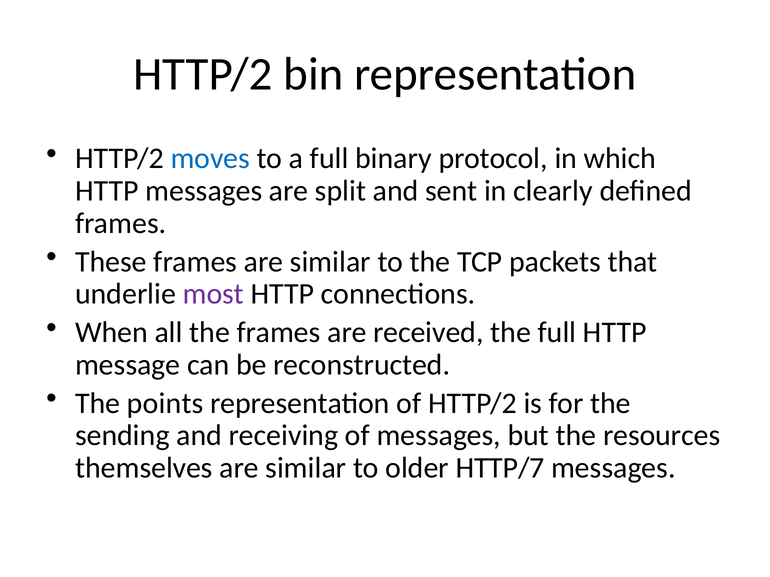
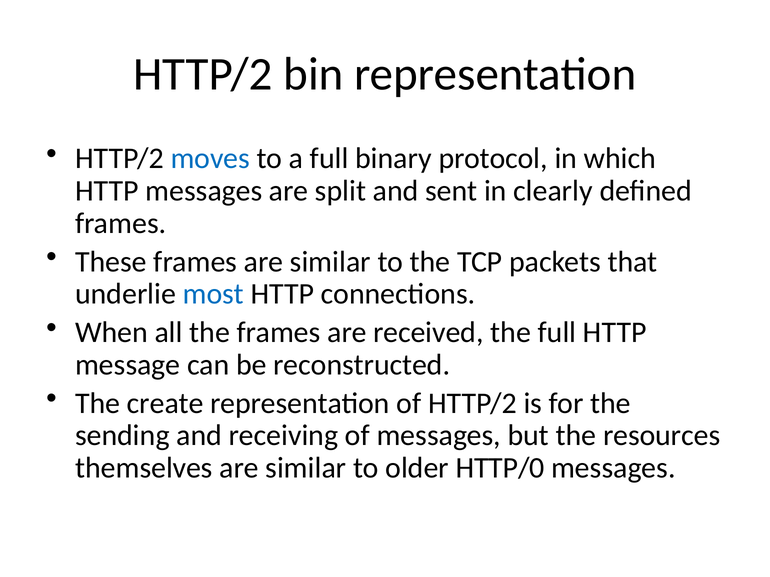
most colour: purple -> blue
points: points -> create
HTTP/7: HTTP/7 -> HTTP/0
